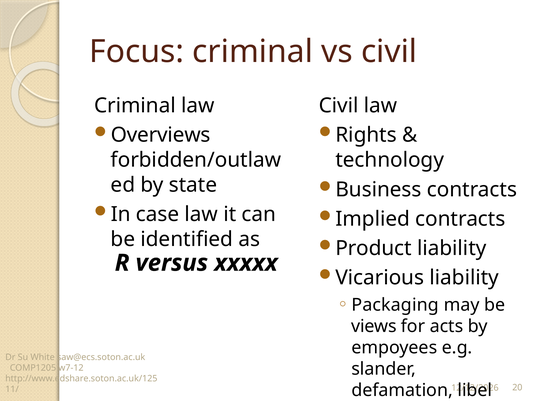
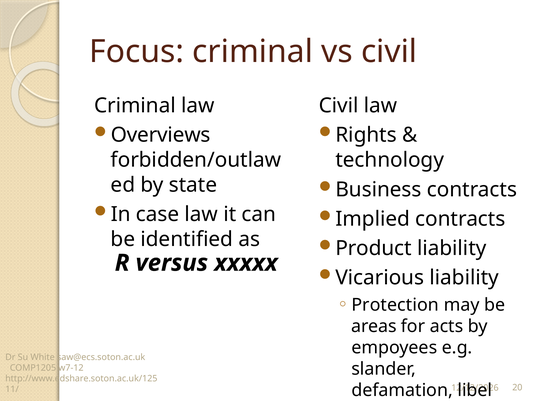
Packaging: Packaging -> Protection
views: views -> areas
